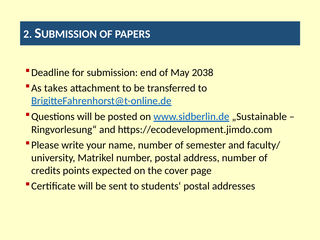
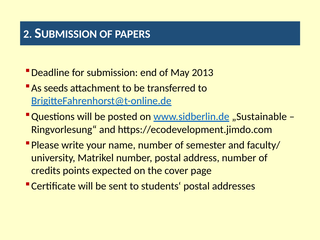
2038: 2038 -> 2013
takes: takes -> seeds
